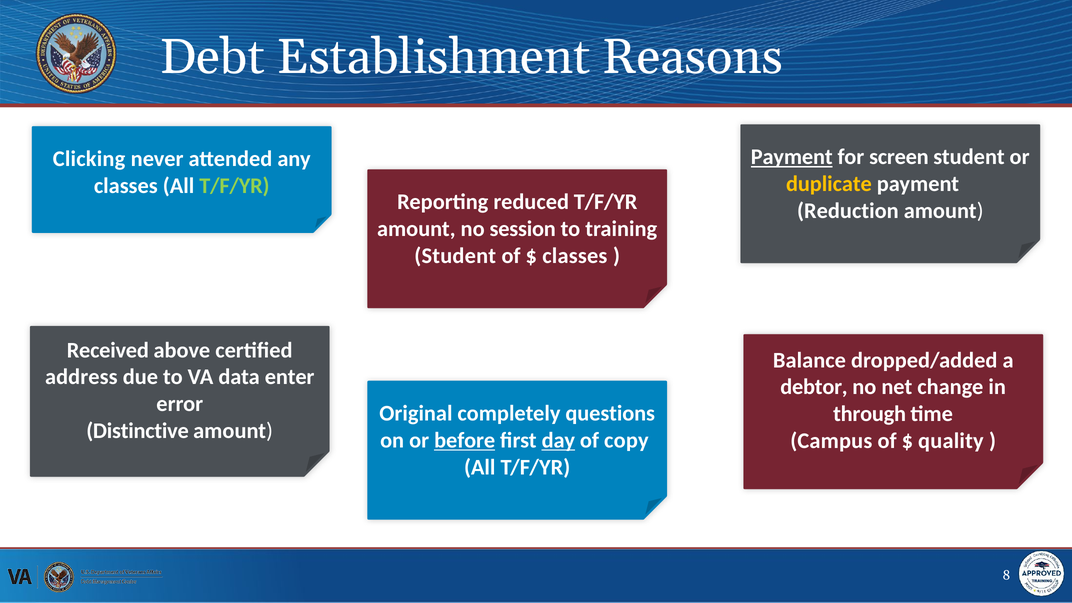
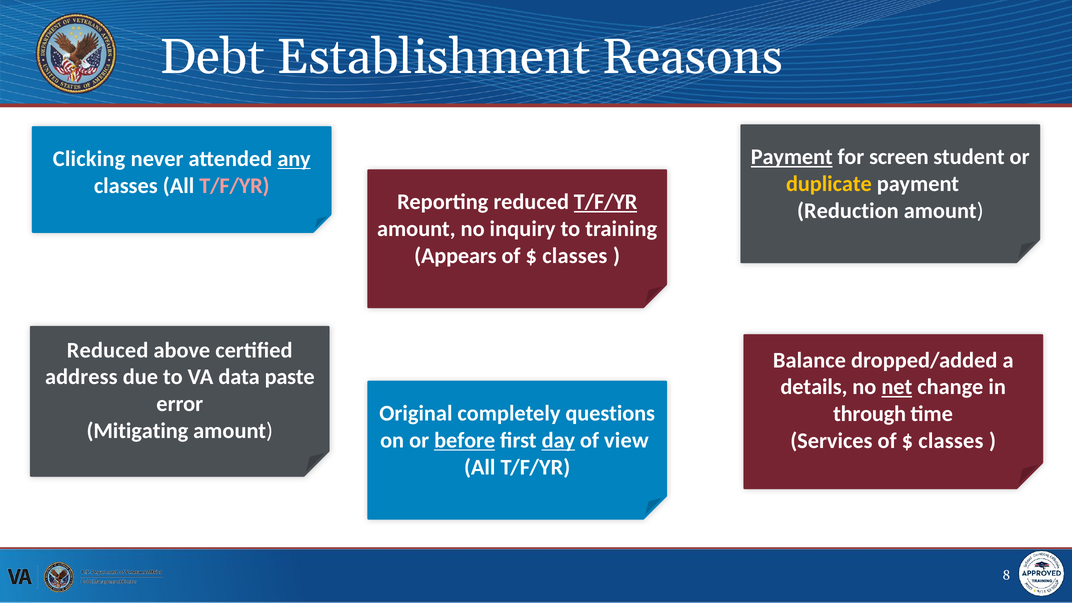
any underline: none -> present
T/F/YR at (234, 186) colour: light green -> pink
T/F/YR at (606, 202) underline: none -> present
session: session -> inquiry
Student at (455, 256): Student -> Appears
Received at (108, 350): Received -> Reduced
enter: enter -> paste
debtor: debtor -> details
net underline: none -> present
Distinctive: Distinctive -> Mitigating
copy: copy -> view
Campus: Campus -> Services
quality at (951, 441): quality -> classes
